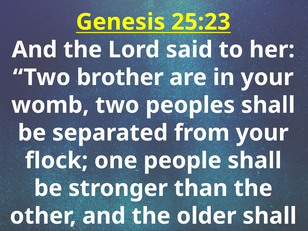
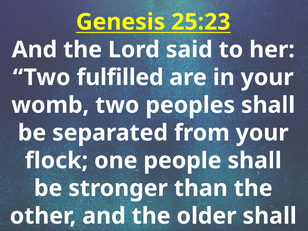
brother: brother -> fulfilled
